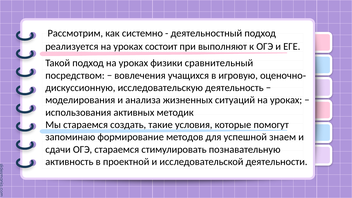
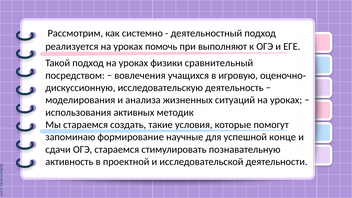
состоит: состоит -> помочь
методов: методов -> научные
знаем: знаем -> конце
